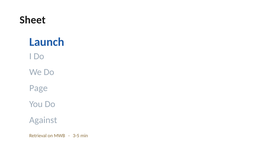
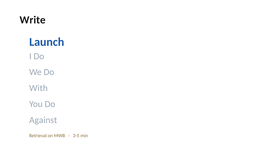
Sheet: Sheet -> Write
Page: Page -> With
